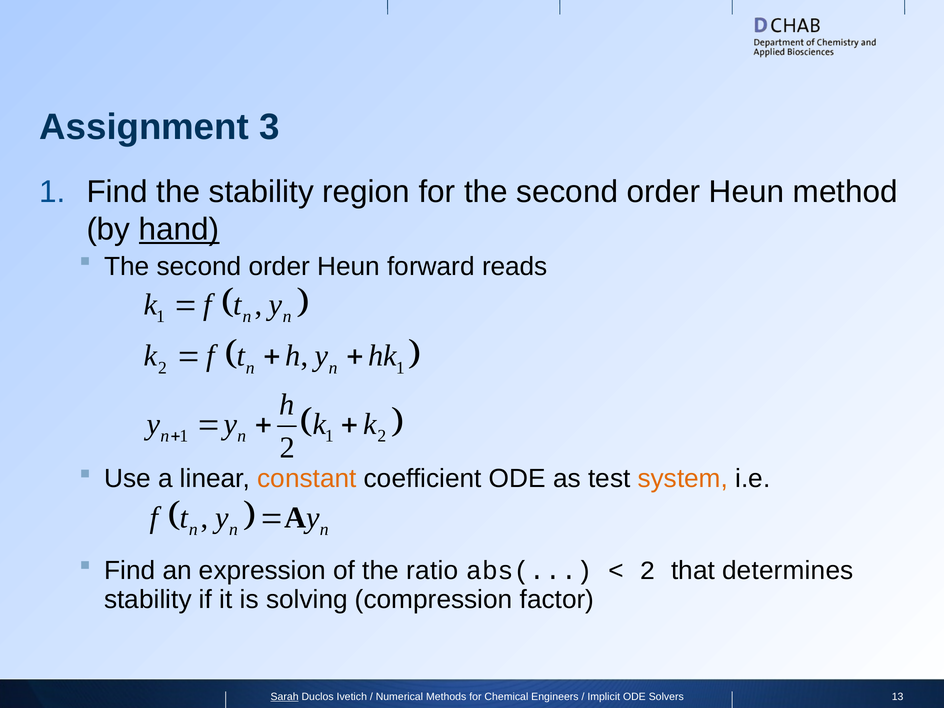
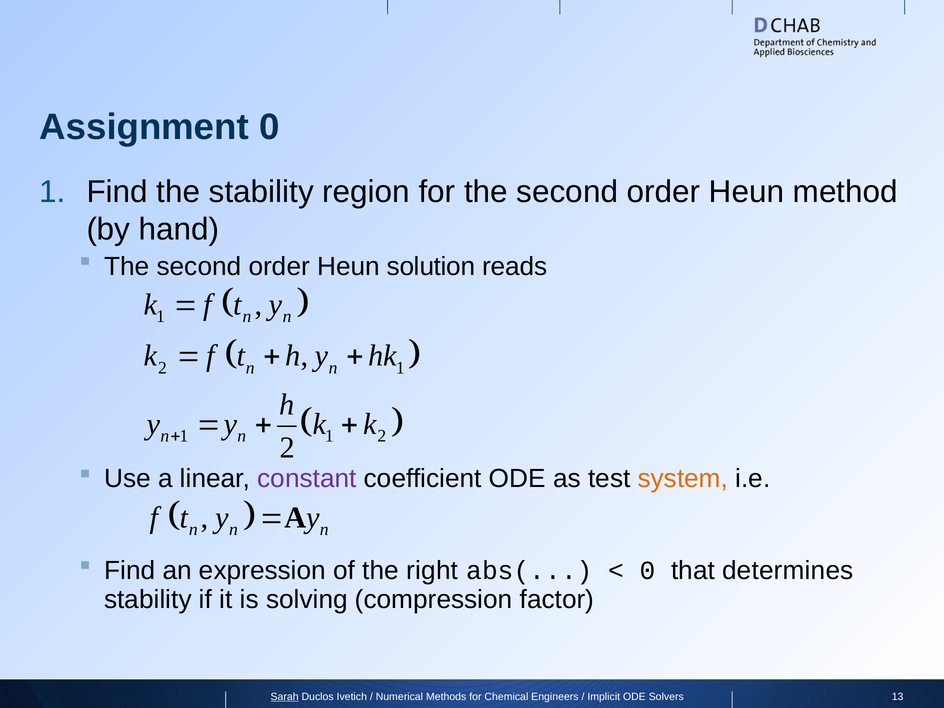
Assignment 3: 3 -> 0
hand underline: present -> none
forward: forward -> solution
constant colour: orange -> purple
ratio: ratio -> right
2 at (648, 571): 2 -> 0
